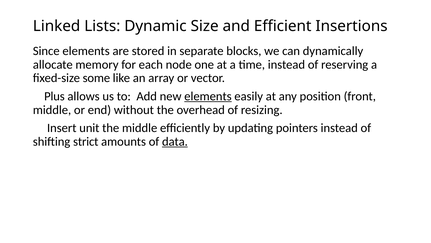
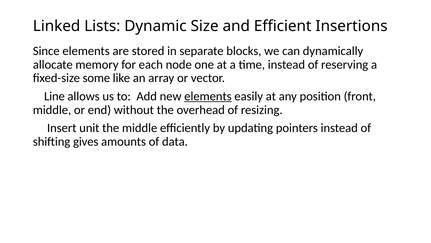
Plus: Plus -> Line
strict: strict -> gives
data underline: present -> none
